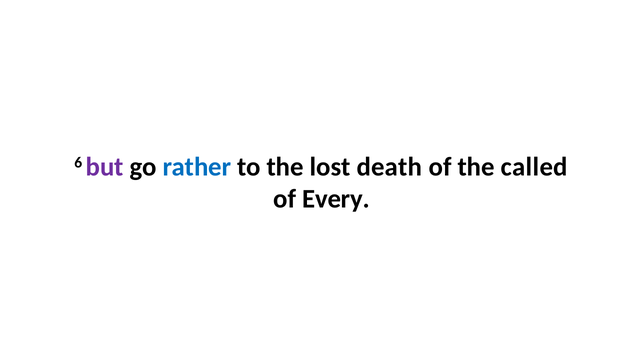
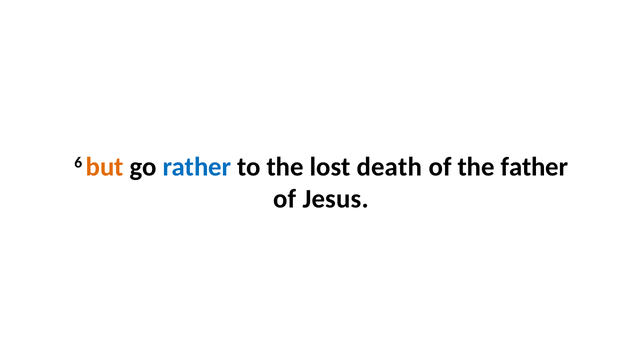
but colour: purple -> orange
called: called -> father
Every: Every -> Jesus
